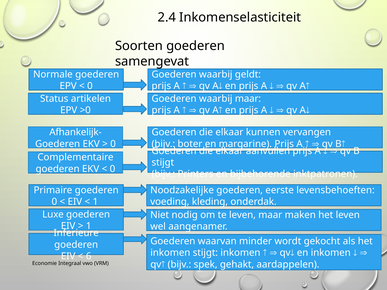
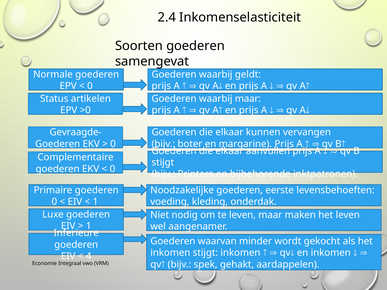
Afhankelijk-: Afhankelijk- -> Gevraagde-
6: 6 -> 4
